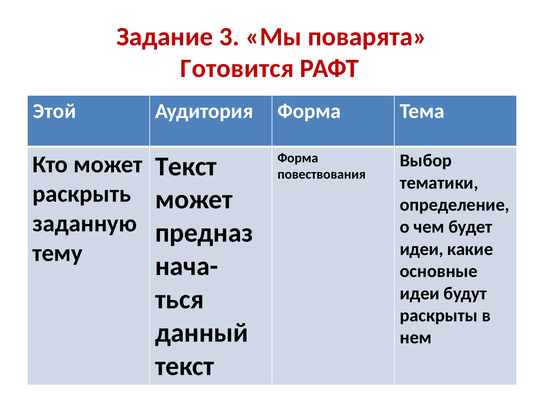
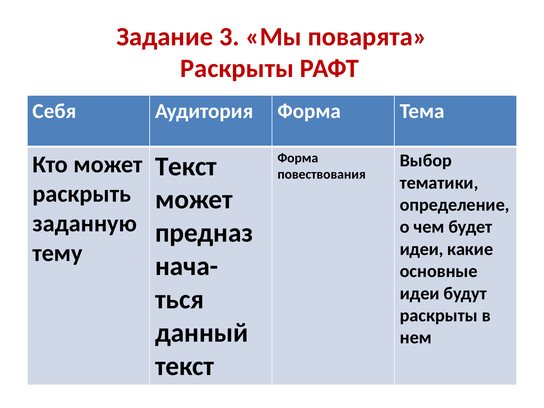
Готовится at (237, 69): Готовится -> Раскрыты
Этой: Этой -> Себя
